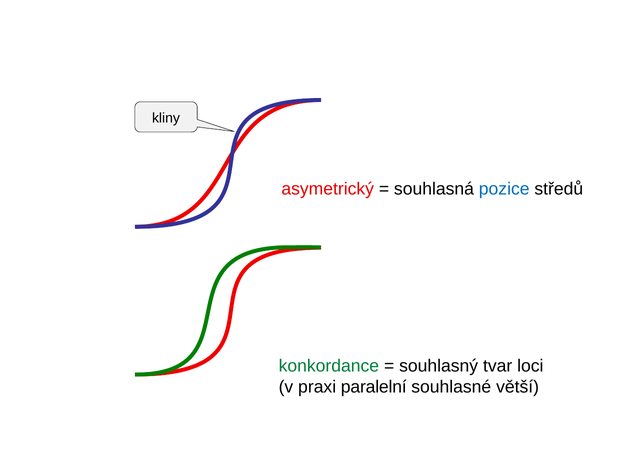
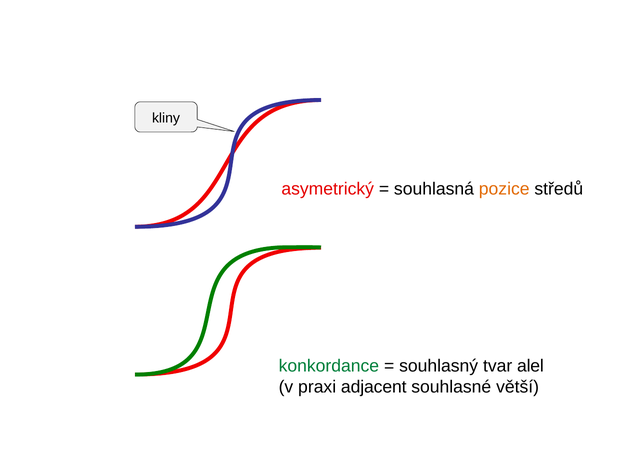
pozice colour: blue -> orange
loci: loci -> alel
paralelní: paralelní -> adjacent
